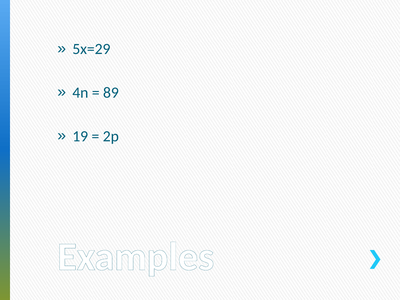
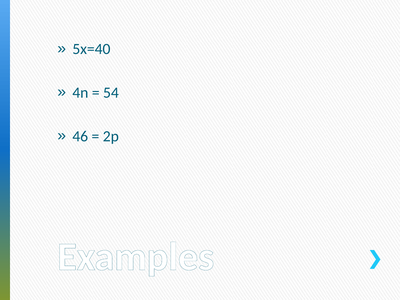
5x=29: 5x=29 -> 5x=40
89: 89 -> 54
19: 19 -> 46
